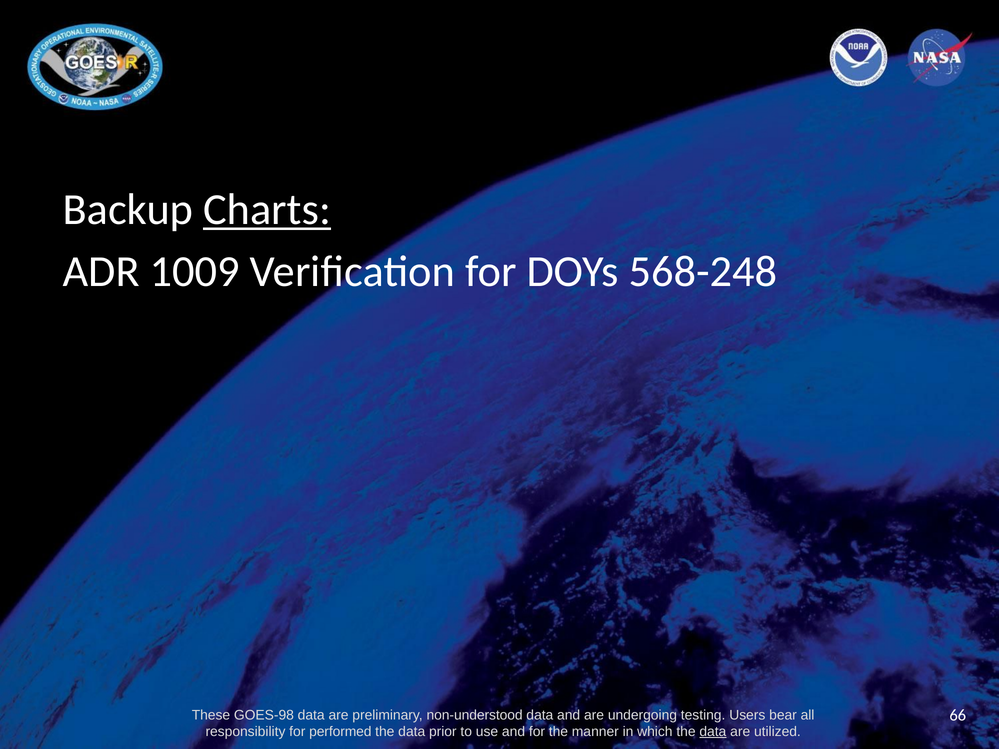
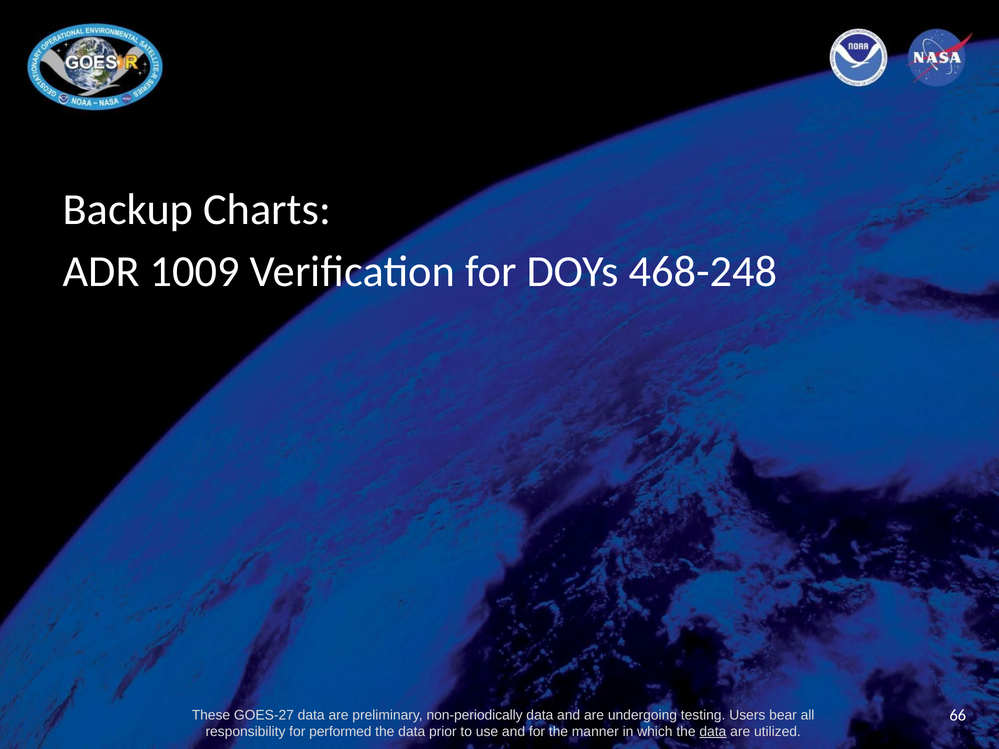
Charts underline: present -> none
568-248: 568-248 -> 468-248
GOES-98: GOES-98 -> GOES-27
non-understood: non-understood -> non-periodically
